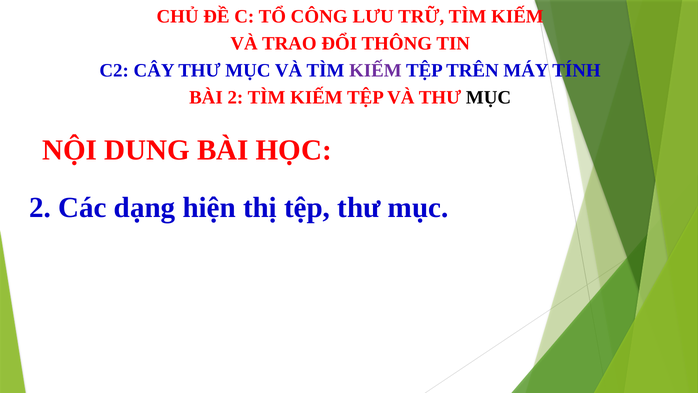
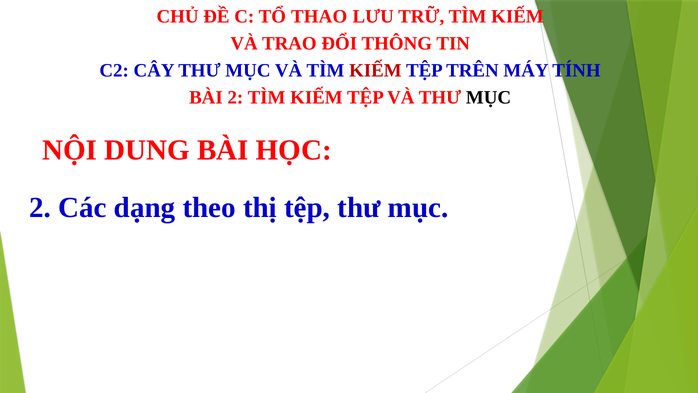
CÔNG: CÔNG -> THAO
KIẾM at (375, 70) colour: purple -> red
hiện: hiện -> theo
